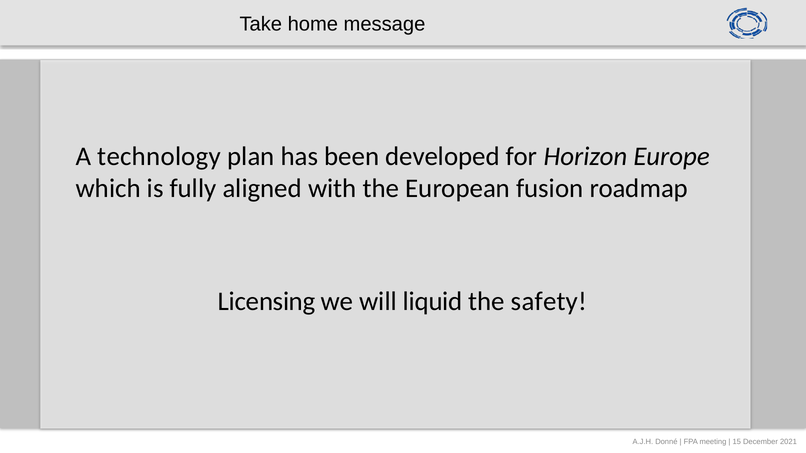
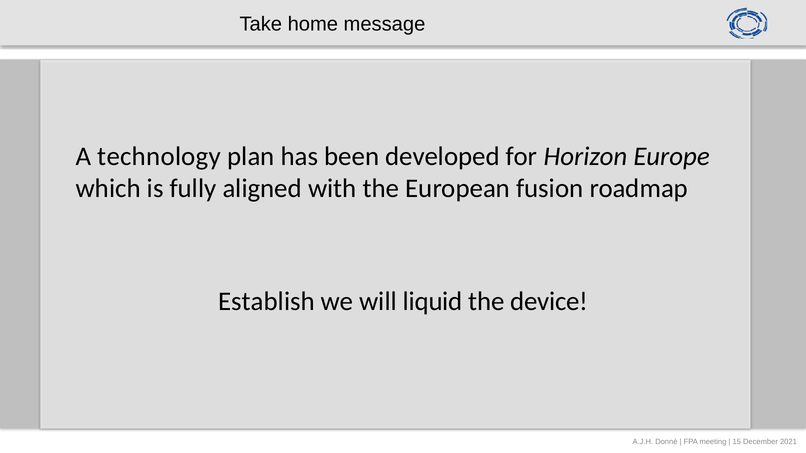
Licensing: Licensing -> Establish
safety: safety -> device
